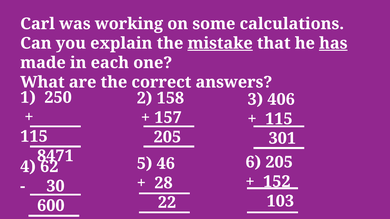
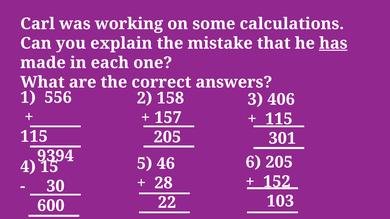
mistake underline: present -> none
250: 250 -> 556
8471: 8471 -> 9394
62: 62 -> 15
